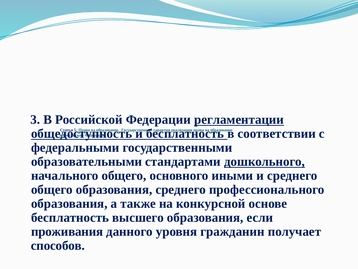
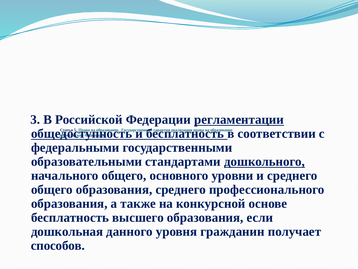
иными: иными -> уровни
проживания: проживания -> дошкольная
